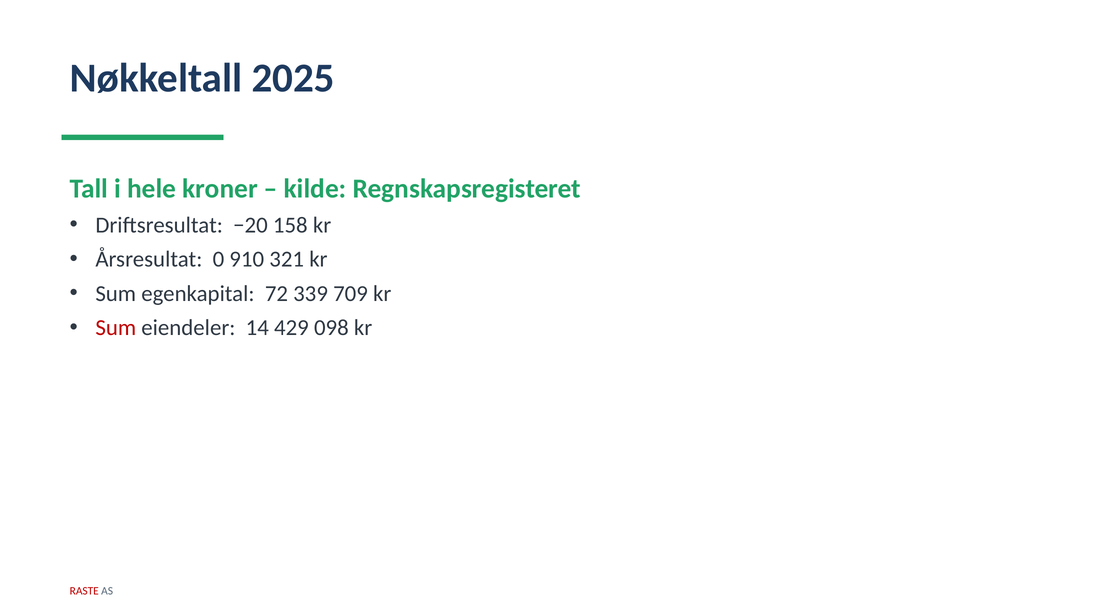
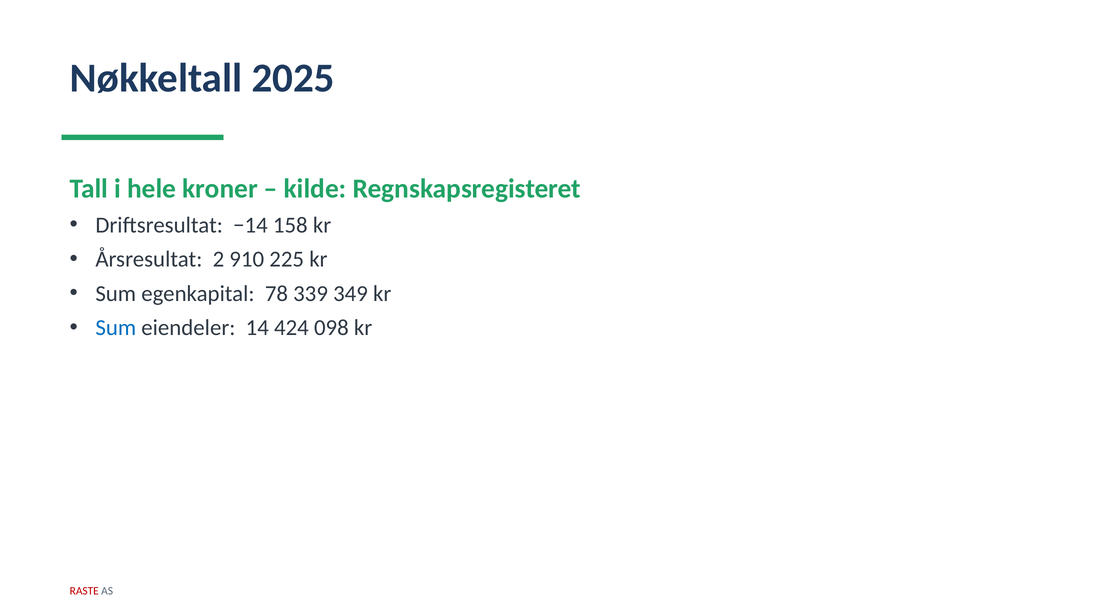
−20: −20 -> −14
0: 0 -> 2
321: 321 -> 225
72: 72 -> 78
709: 709 -> 349
Sum at (116, 328) colour: red -> blue
429: 429 -> 424
